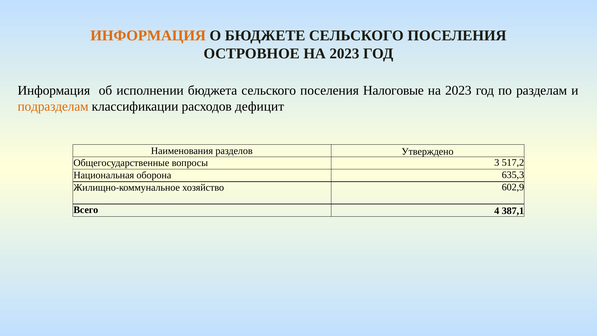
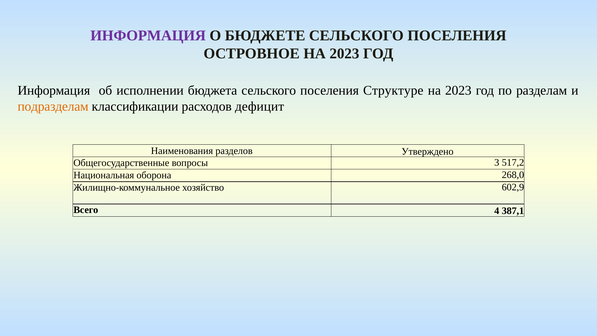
ИНФОРМАЦИЯ at (148, 36) colour: orange -> purple
Налоговые: Налоговые -> Структуре
635,3: 635,3 -> 268,0
